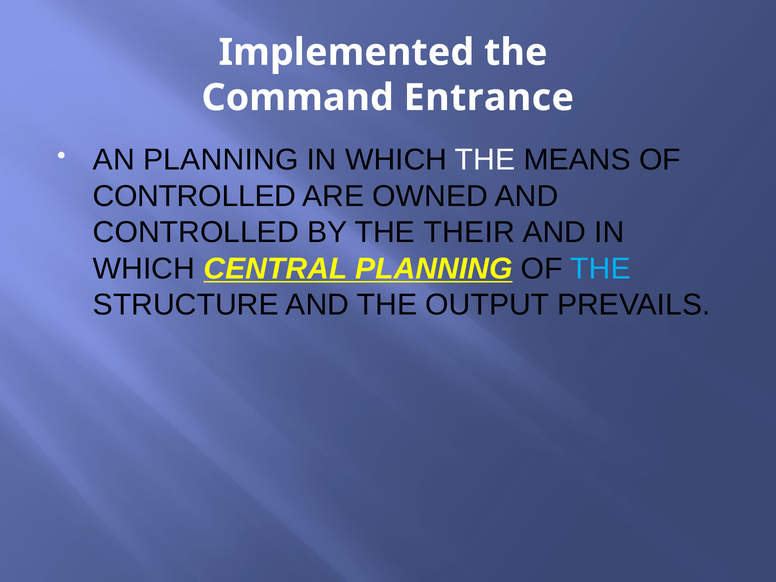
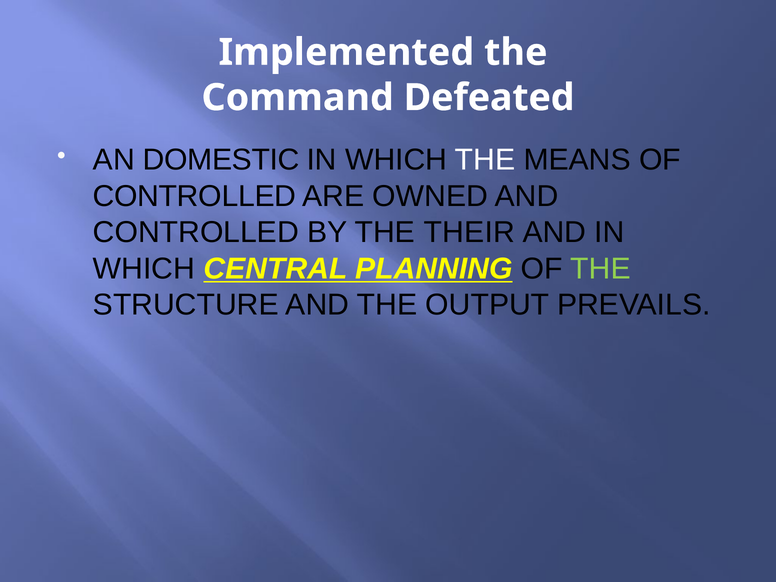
Entrance: Entrance -> Defeated
AN PLANNING: PLANNING -> DOMESTIC
THE at (601, 269) colour: light blue -> light green
